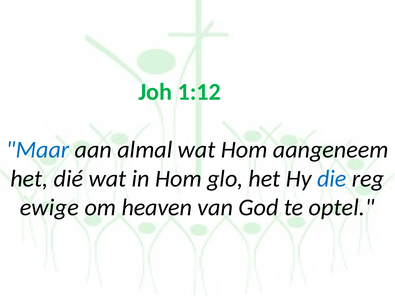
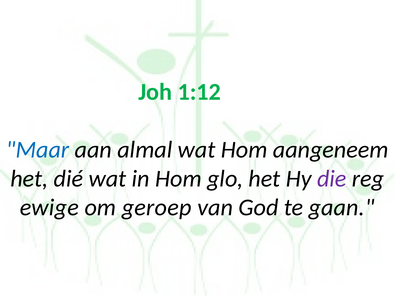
die colour: blue -> purple
heaven: heaven -> geroep
optel: optel -> gaan
